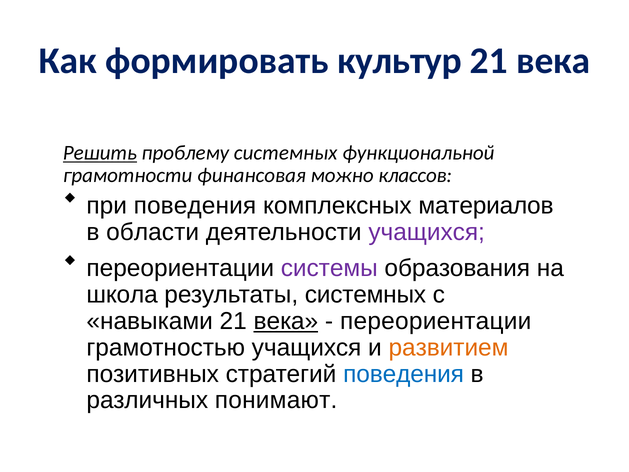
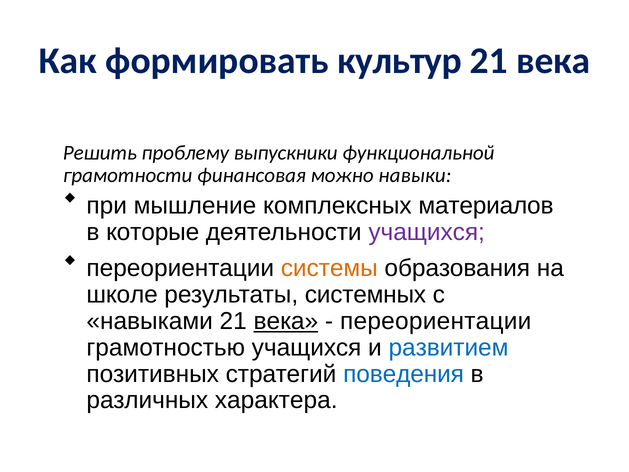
Решить underline: present -> none
проблему системных: системных -> выпускники
классов: классов -> навыки
при поведения: поведения -> мышление
области: области -> которые
системы colour: purple -> orange
школа: школа -> школе
развитием colour: orange -> blue
понимают: понимают -> характера
